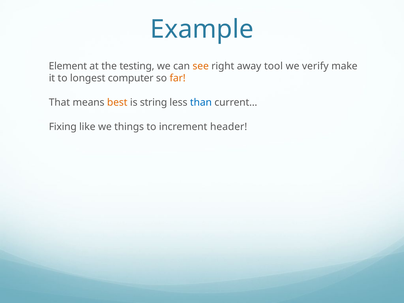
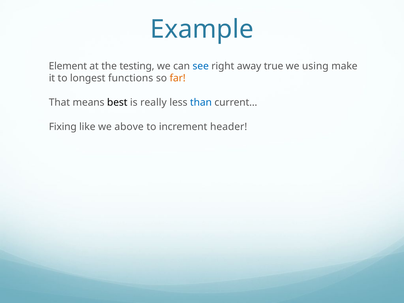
see colour: orange -> blue
tool: tool -> true
verify: verify -> using
computer: computer -> functions
best colour: orange -> black
string: string -> really
things: things -> above
